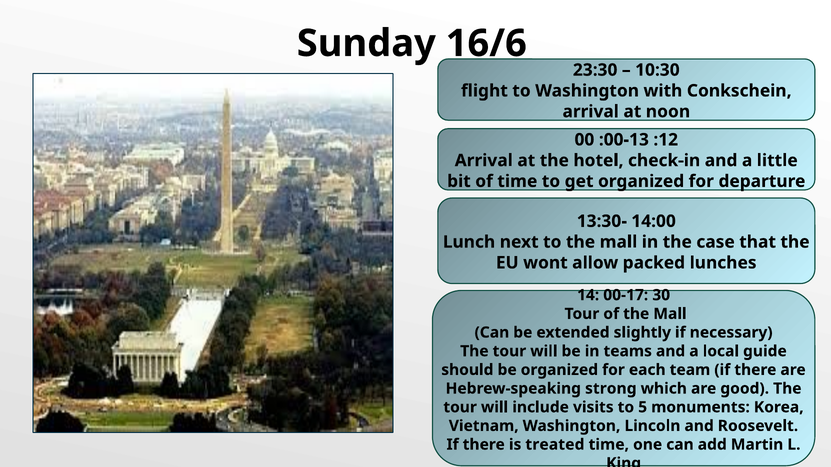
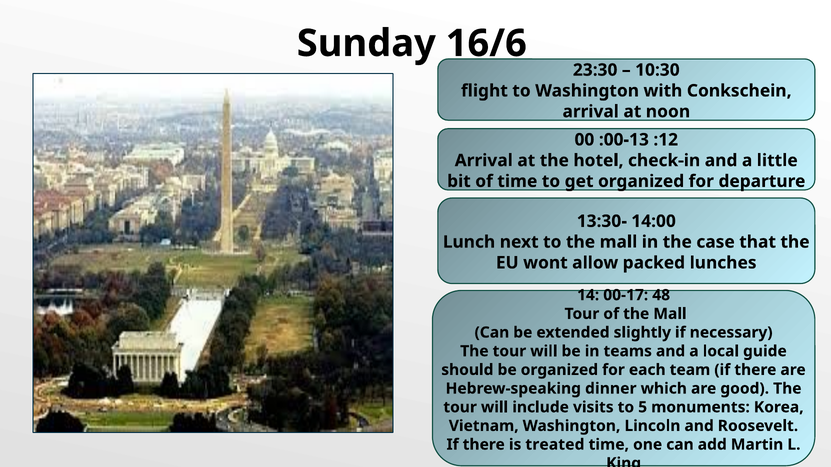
30: 30 -> 48
strong: strong -> dinner
